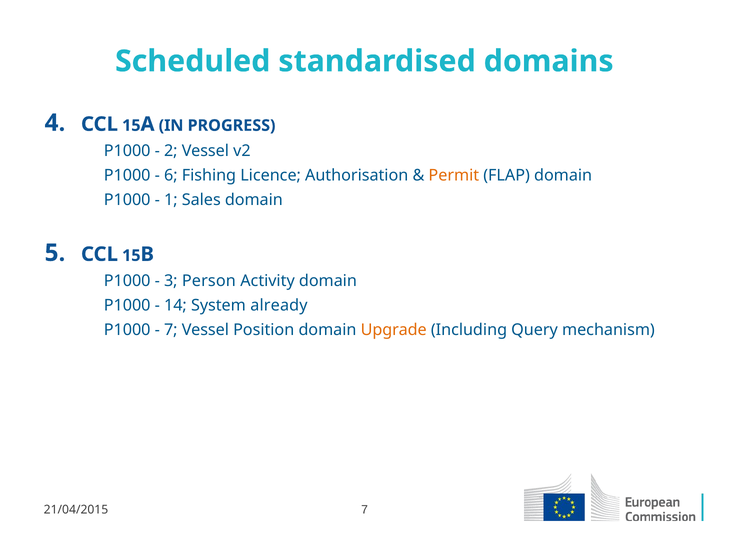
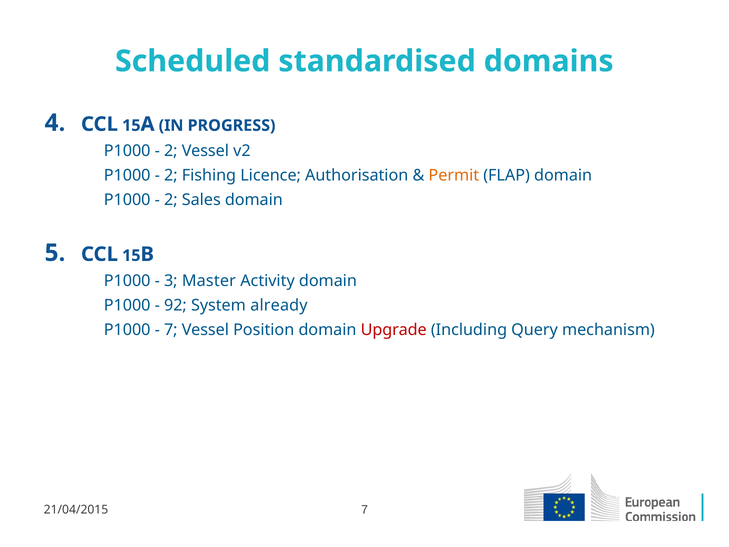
6 at (171, 175): 6 -> 2
1 at (171, 200): 1 -> 2
Person: Person -> Master
14: 14 -> 92
Upgrade colour: orange -> red
